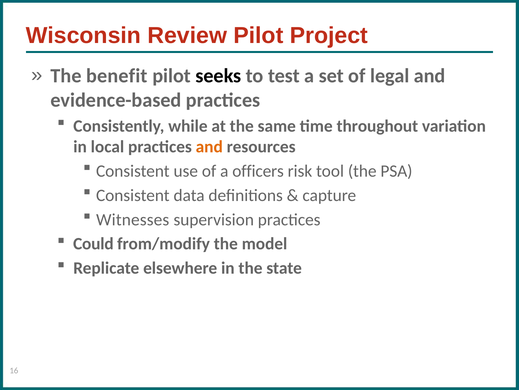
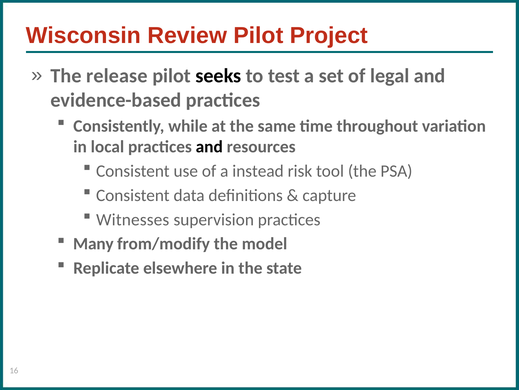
benefit: benefit -> release
and at (209, 147) colour: orange -> black
officers: officers -> instead
Could: Could -> Many
